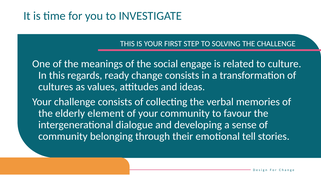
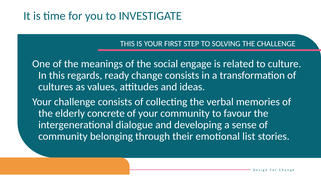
element: element -> concrete
tell: tell -> list
